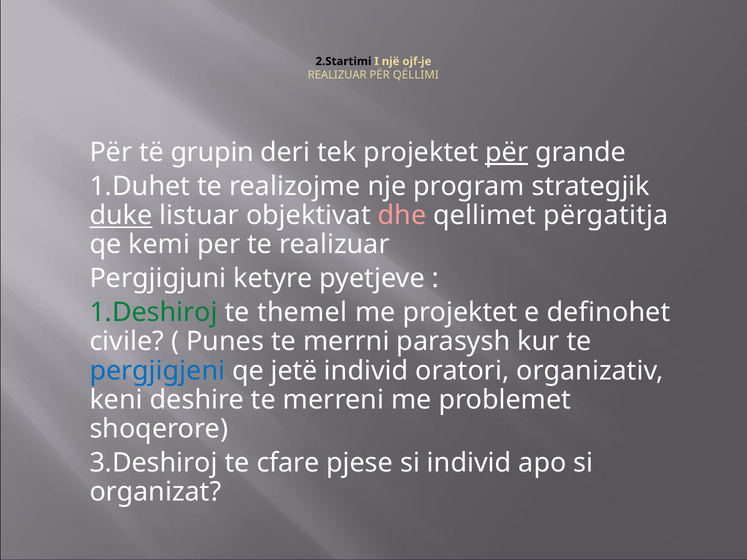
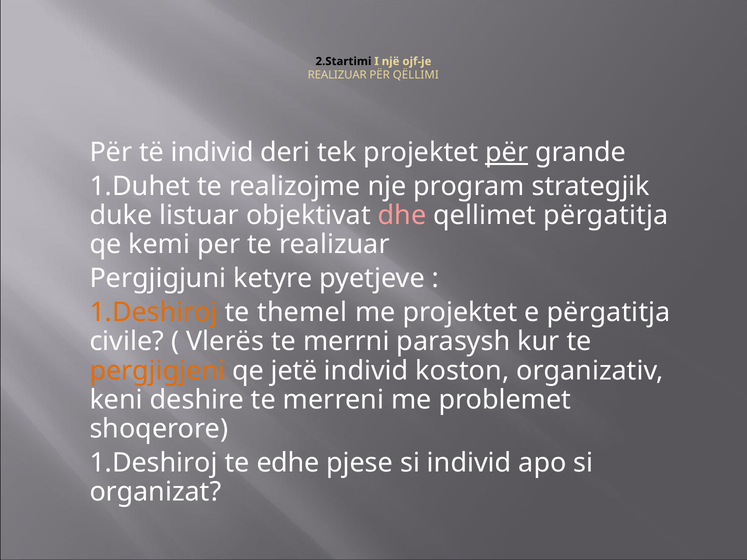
të grupin: grupin -> individ
duke underline: present -> none
1.Deshiroj at (154, 313) colour: green -> orange
e definohet: definohet -> përgatitja
Punes: Punes -> Vlerës
pergjigjeni colour: blue -> orange
oratori: oratori -> koston
3.Deshiroj at (154, 463): 3.Deshiroj -> 1.Deshiroj
cfare: cfare -> edhe
